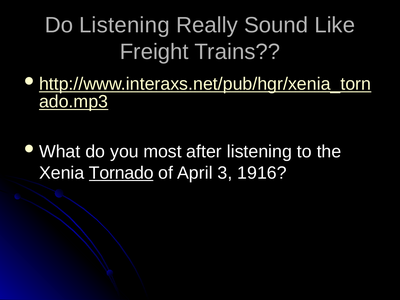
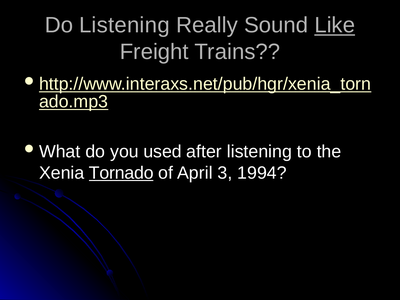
Like underline: none -> present
most: most -> used
1916: 1916 -> 1994
